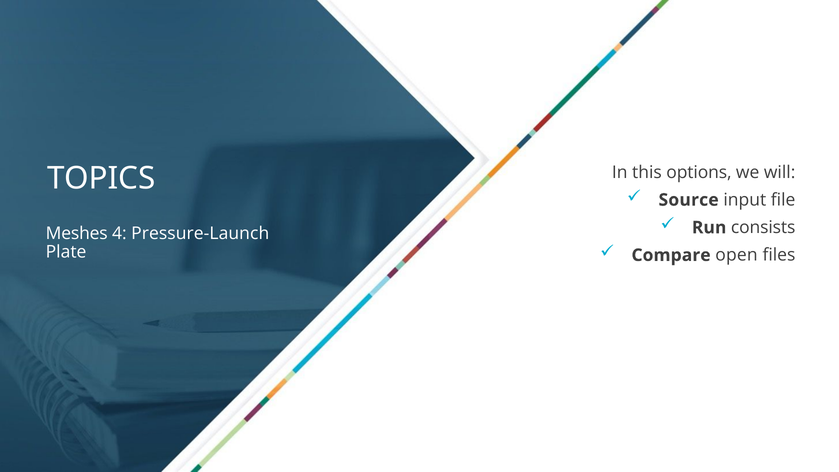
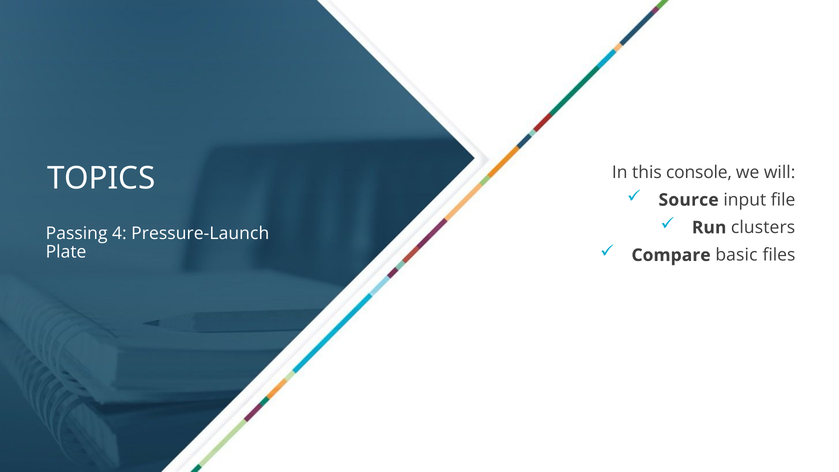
options: options -> console
consists: consists -> clusters
Meshes: Meshes -> Passing
open: open -> basic
